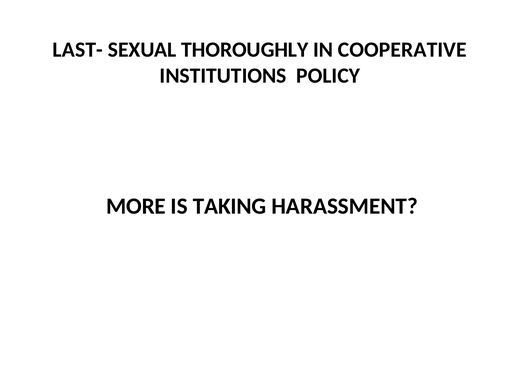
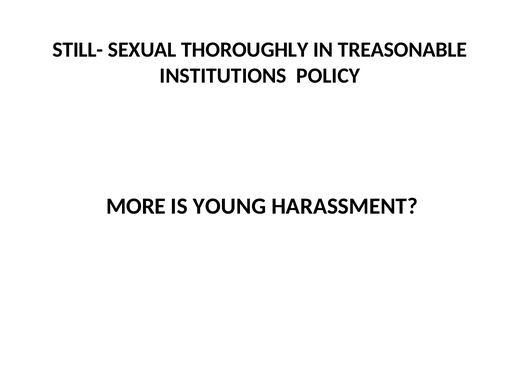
LAST-: LAST- -> STILL-
COOPERATIVE: COOPERATIVE -> TREASONABLE
TAKING: TAKING -> YOUNG
